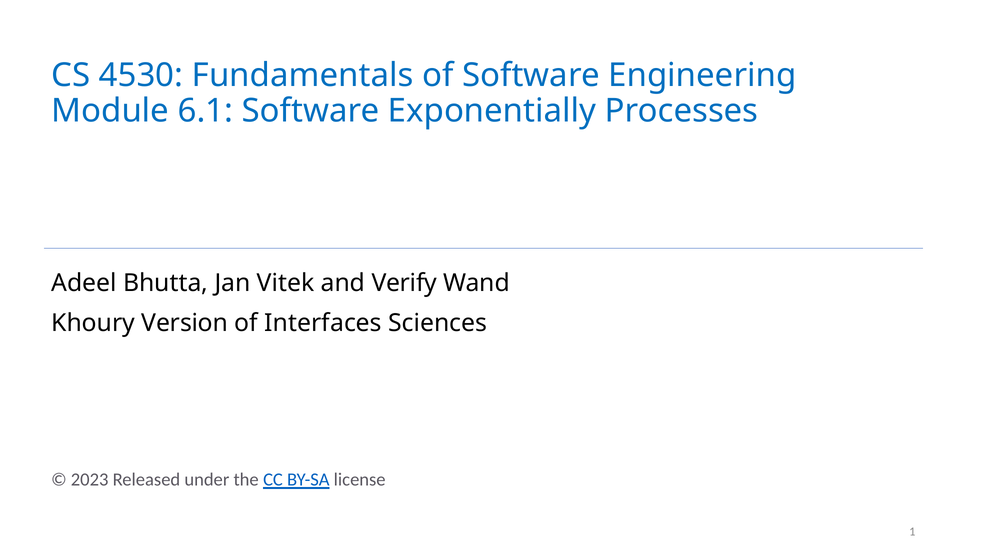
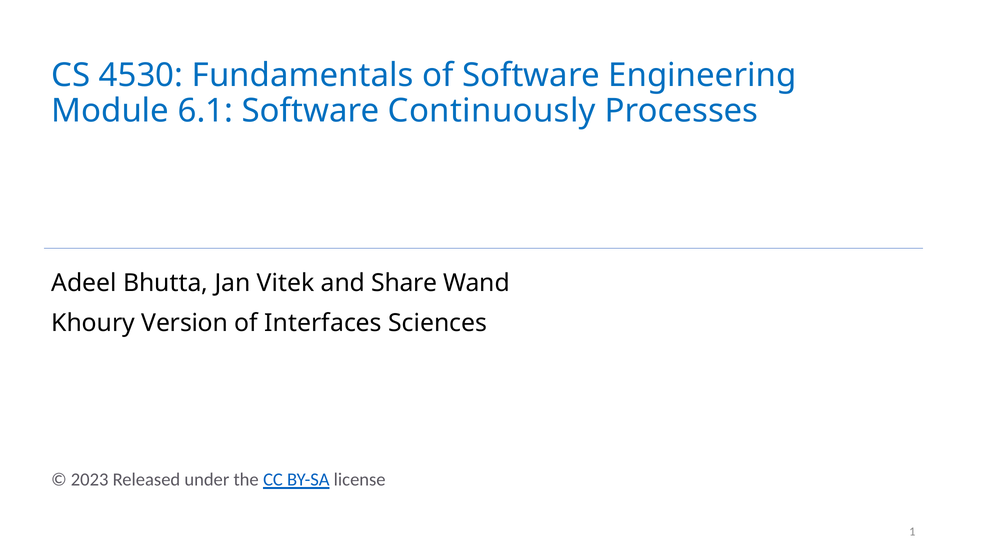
Exponentially: Exponentially -> Continuously
Verify: Verify -> Share
